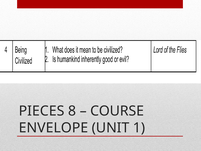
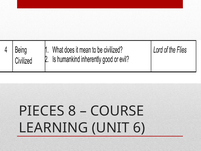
ENVELOPE: ENVELOPE -> LEARNING
1: 1 -> 6
